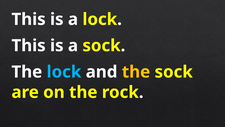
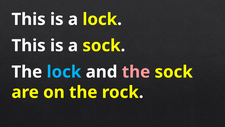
the at (136, 72) colour: yellow -> pink
